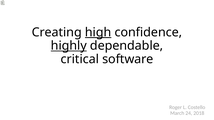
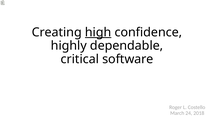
highly underline: present -> none
